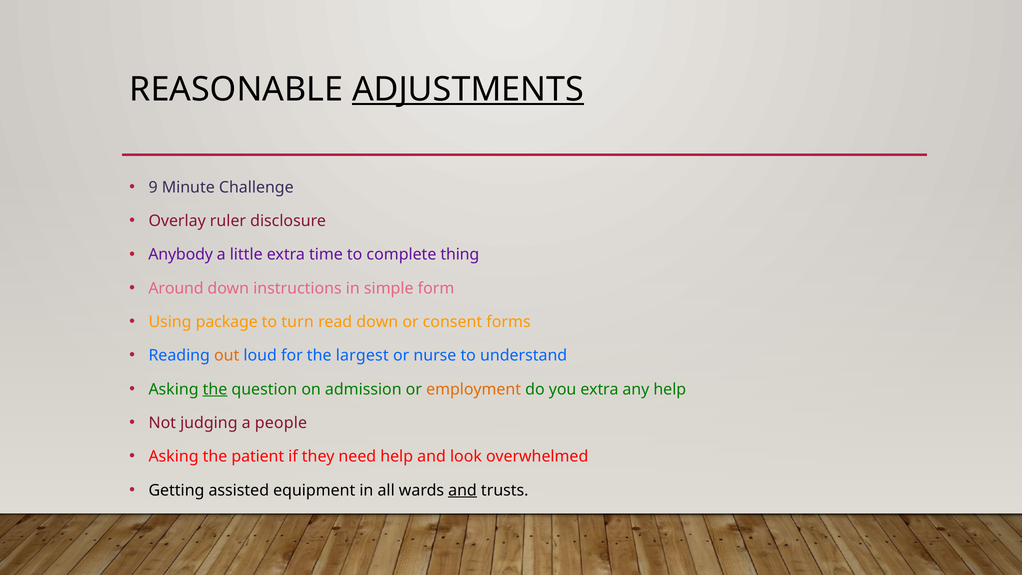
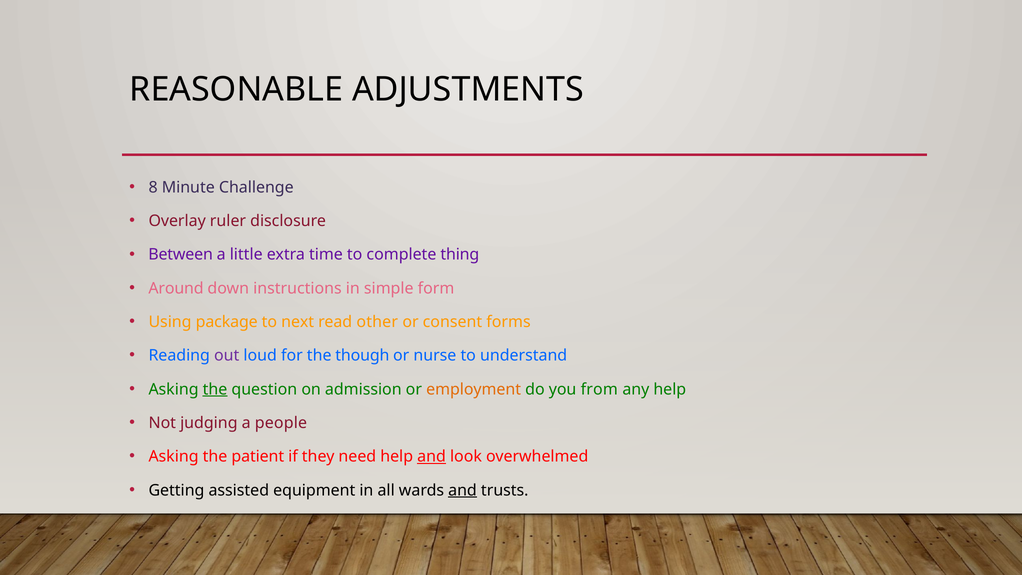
ADJUSTMENTS underline: present -> none
9: 9 -> 8
Anybody: Anybody -> Between
turn: turn -> next
read down: down -> other
out colour: orange -> purple
largest: largest -> though
you extra: extra -> from
and at (432, 456) underline: none -> present
